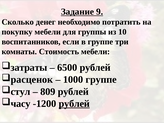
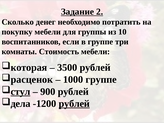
9: 9 -> 2
затраты: затраты -> которая
6500: 6500 -> 3500
стул underline: none -> present
809: 809 -> 900
часу: часу -> дела
